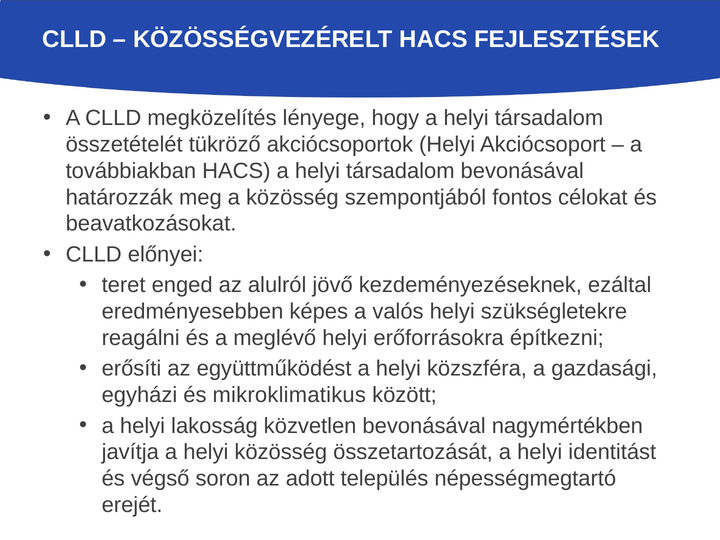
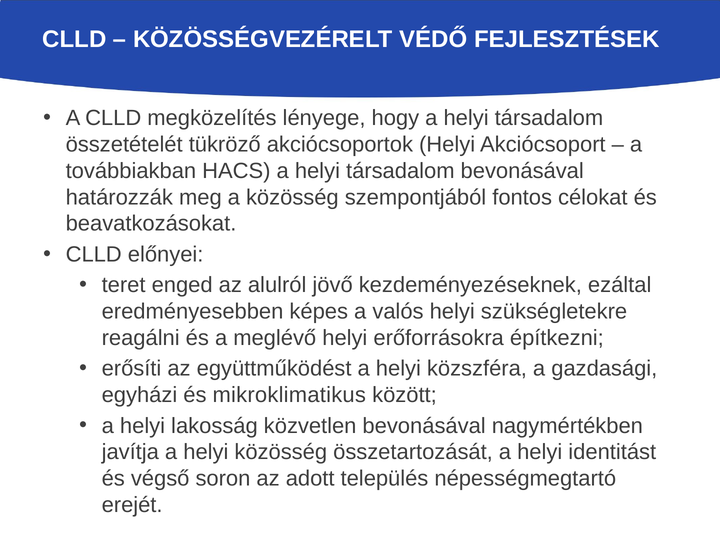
KÖZÖSSÉGVEZÉRELT HACS: HACS -> VÉDŐ
